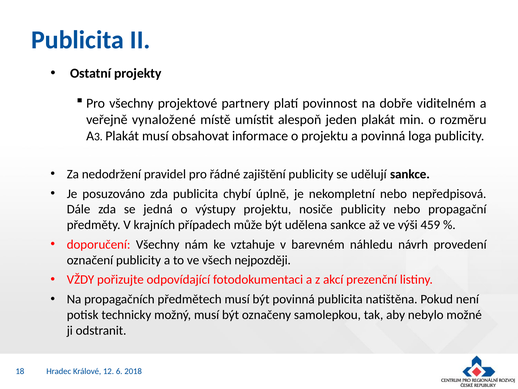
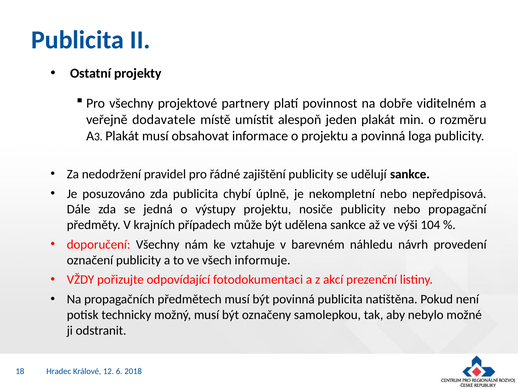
vynaložené: vynaložené -> dodavatele
459: 459 -> 104
nejpozději: nejpozději -> informuje
